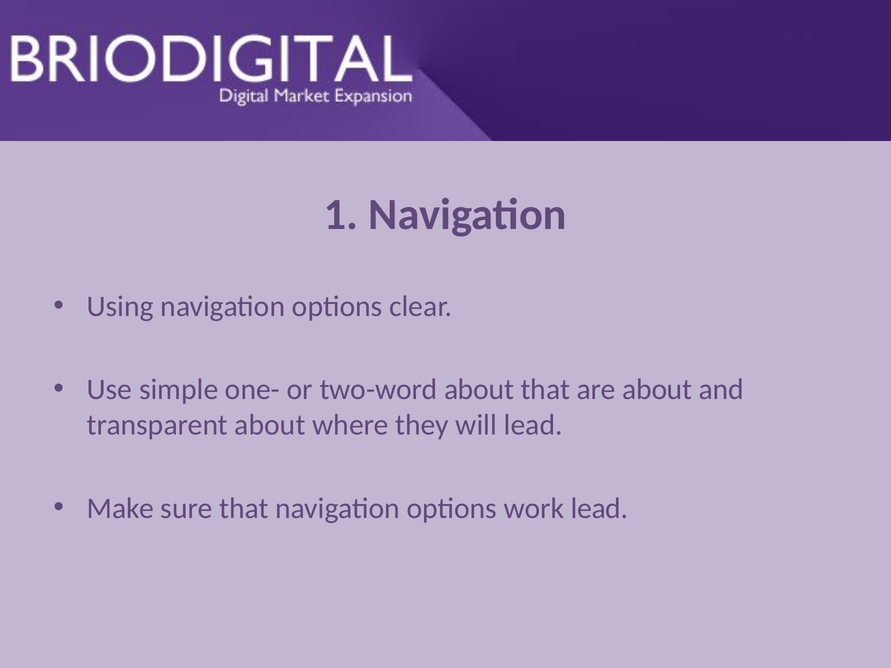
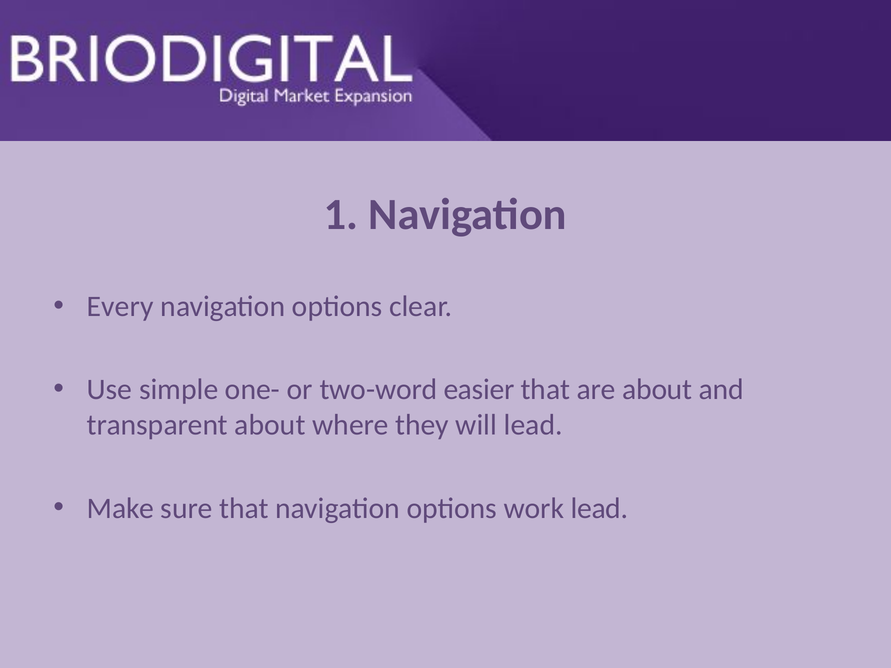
Using: Using -> Every
two-word about: about -> easier
